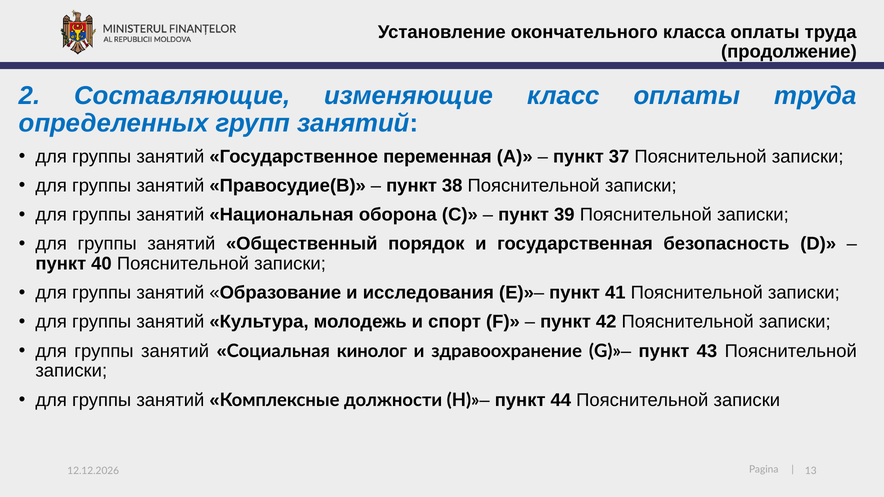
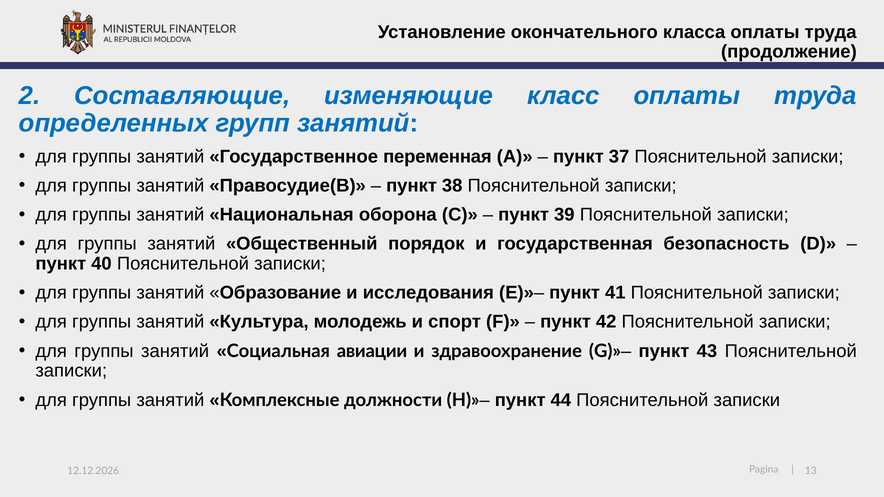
кинолог: кинолог -> авиации
